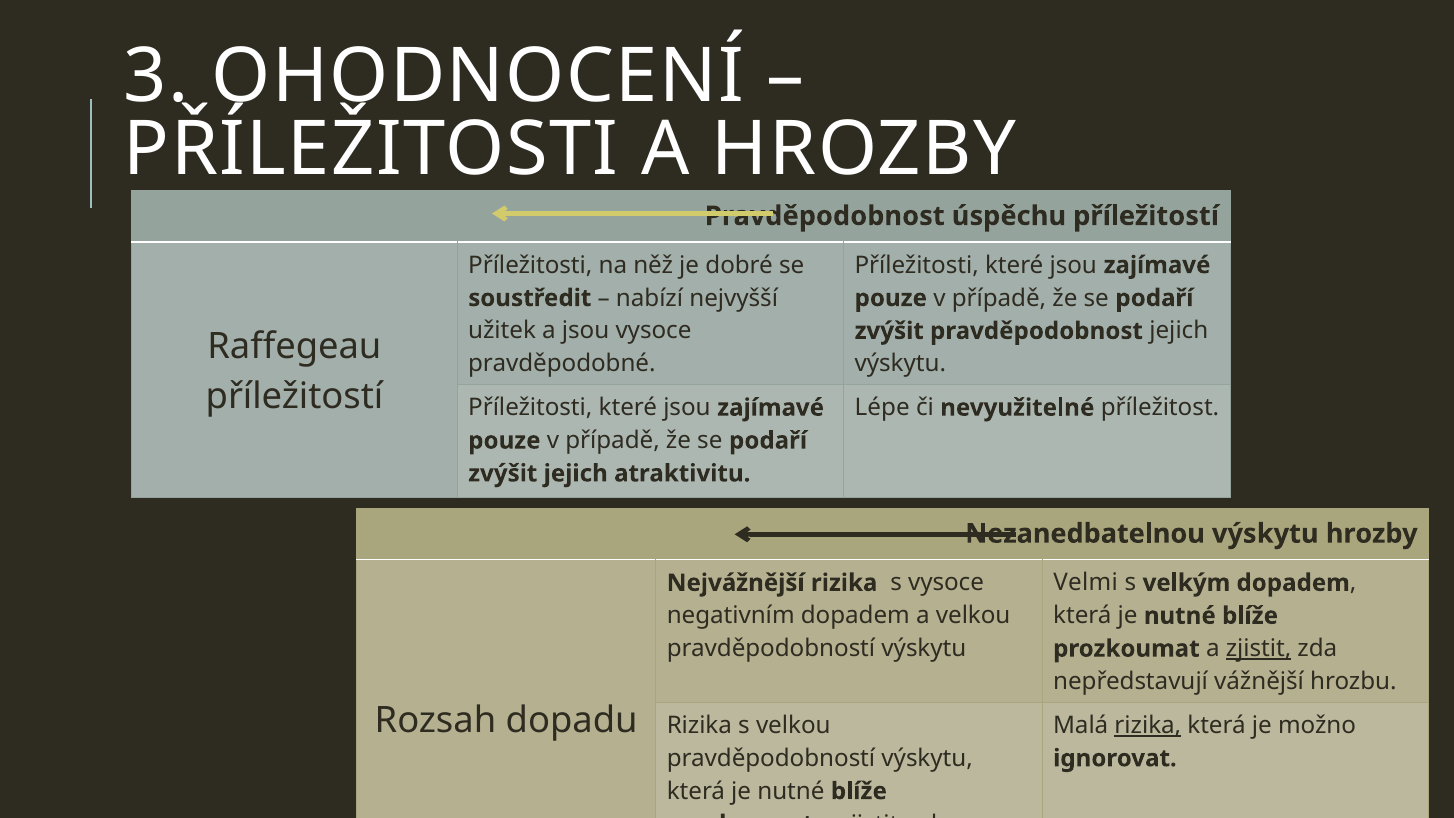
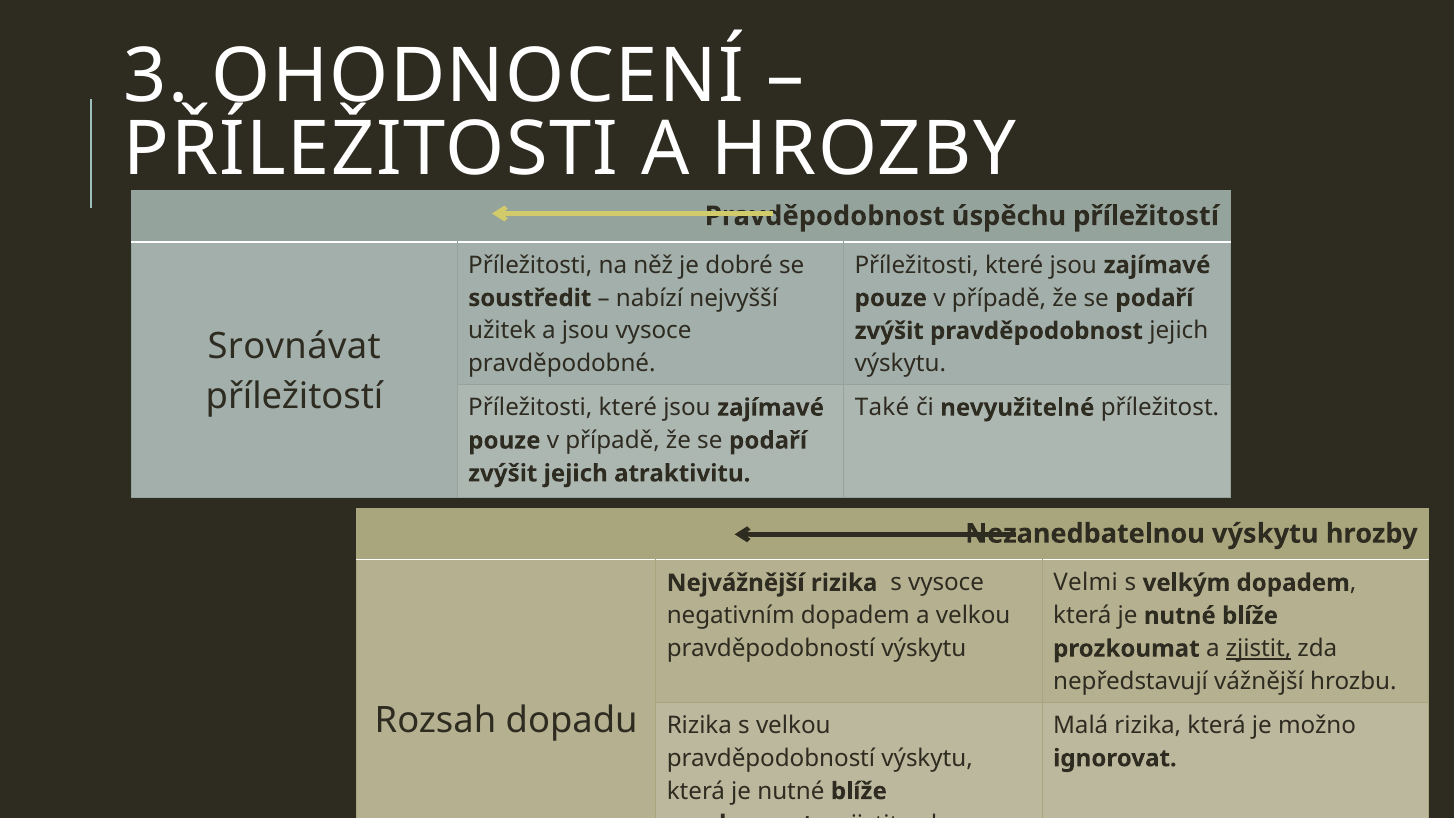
Raffegeau: Raffegeau -> Srovnávat
Lépe: Lépe -> Také
rizika at (1148, 725) underline: present -> none
